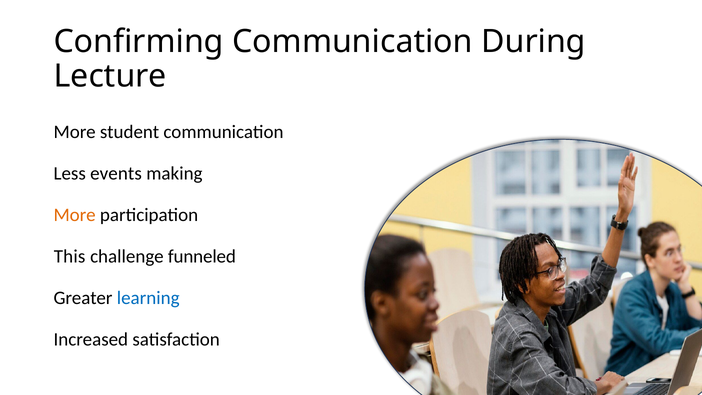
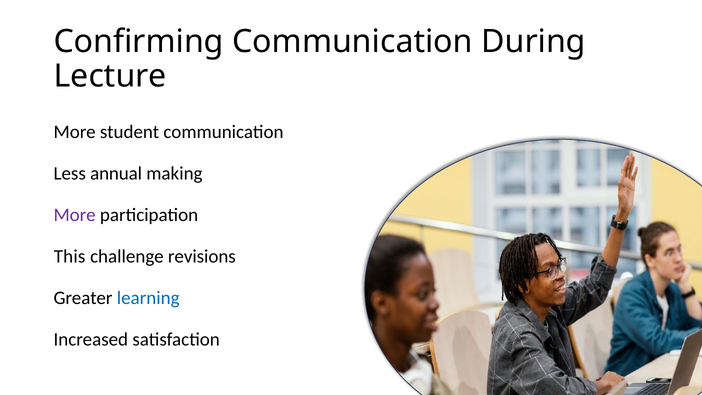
events: events -> annual
More at (75, 215) colour: orange -> purple
funneled: funneled -> revisions
